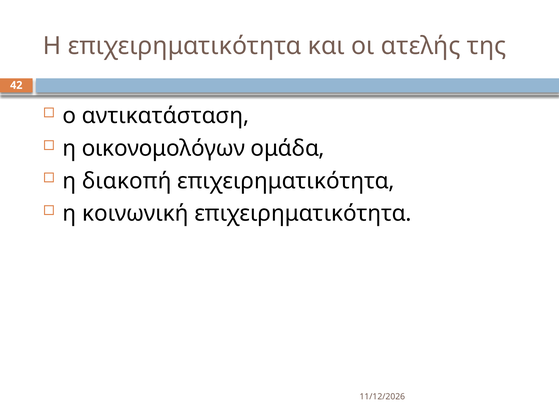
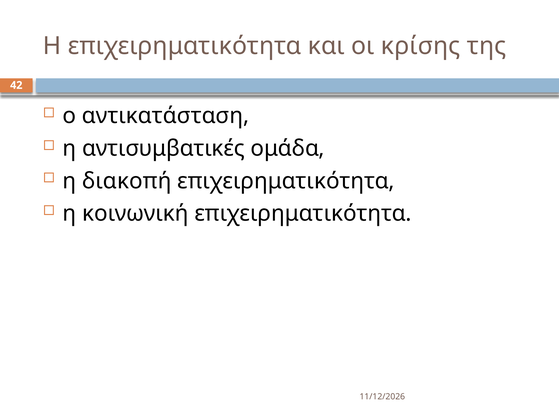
ατελής: ατελής -> κρίσης
οικονομολόγων: οικονομολόγων -> αντισυμβατικές
